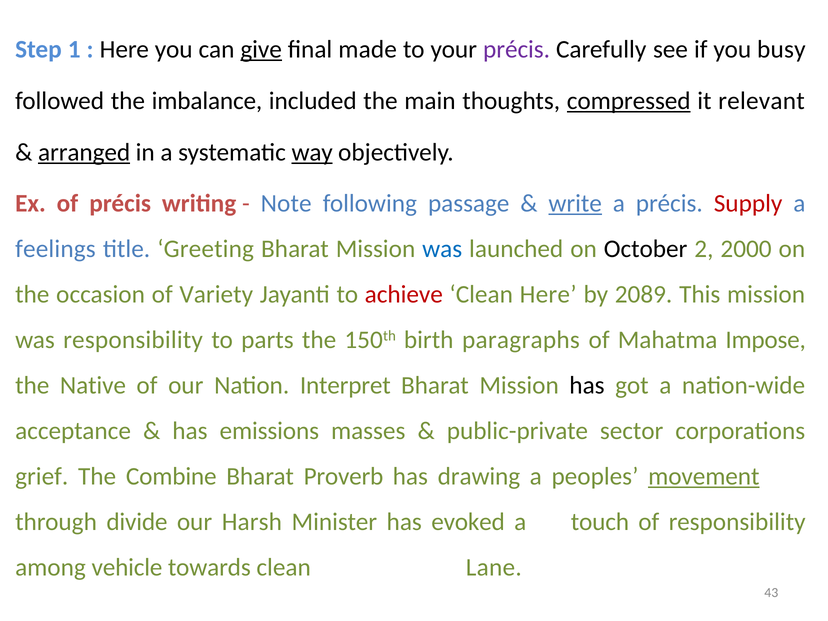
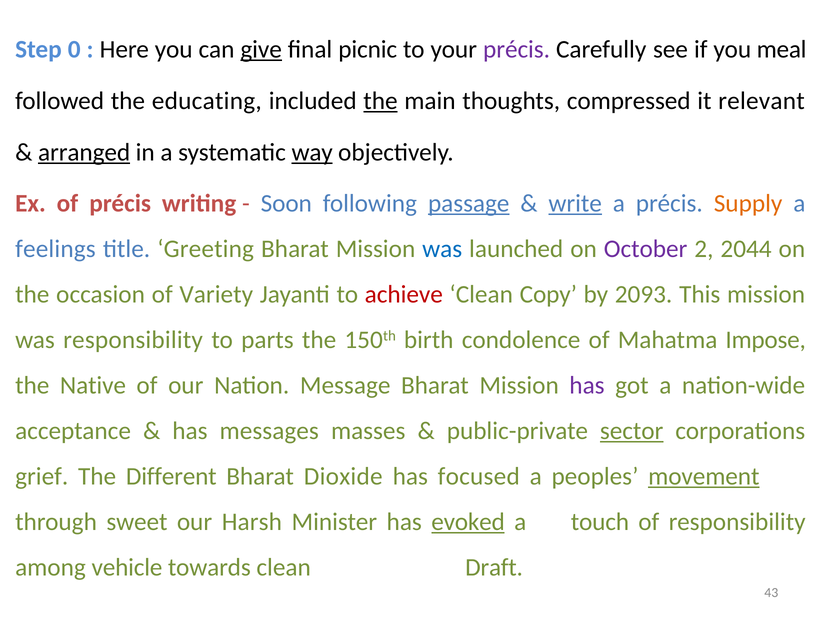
1: 1 -> 0
made: made -> picnic
busy: busy -> meal
imbalance: imbalance -> educating
the at (380, 101) underline: none -> present
compressed underline: present -> none
Note: Note -> Soon
passage underline: none -> present
Supply colour: red -> orange
October colour: black -> purple
2000: 2000 -> 2044
Clean Here: Here -> Copy
2089: 2089 -> 2093
paragraphs: paragraphs -> condolence
Interpret: Interpret -> Message
has at (587, 385) colour: black -> purple
emissions: emissions -> messages
sector underline: none -> present
Combine: Combine -> Different
Proverb: Proverb -> Dioxide
drawing: drawing -> focused
divide: divide -> sweet
evoked underline: none -> present
Lane: Lane -> Draft
